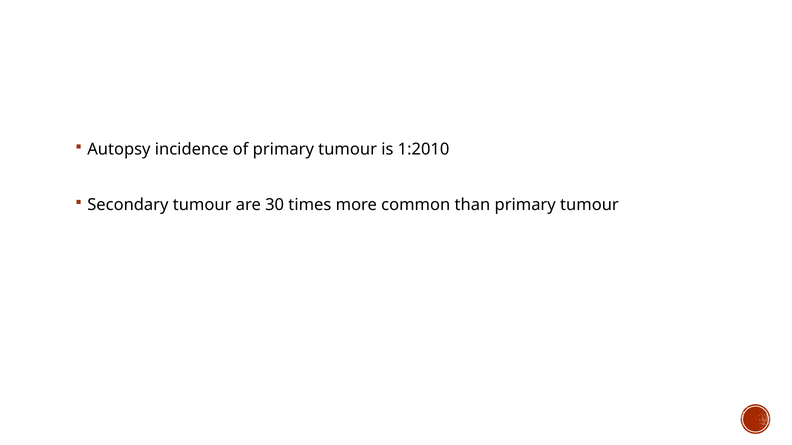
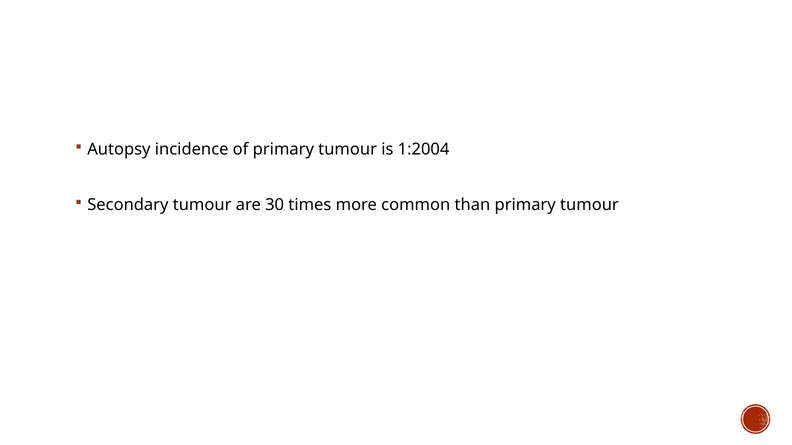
1:2010: 1:2010 -> 1:2004
